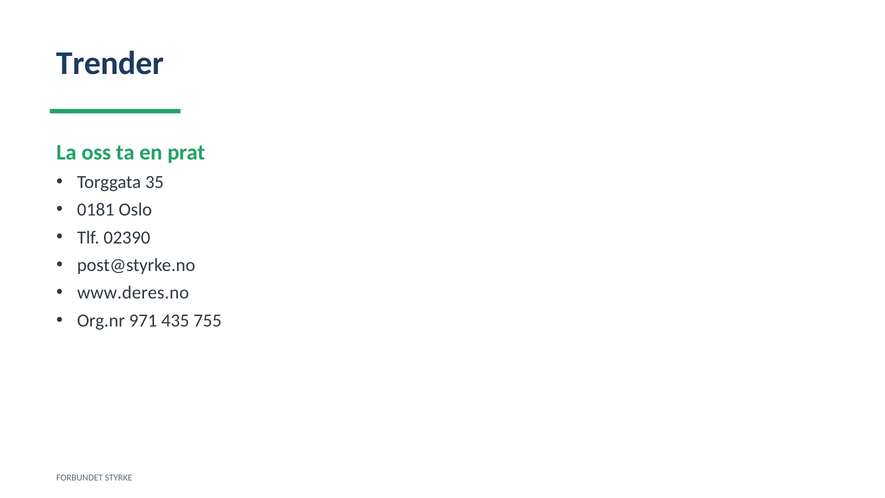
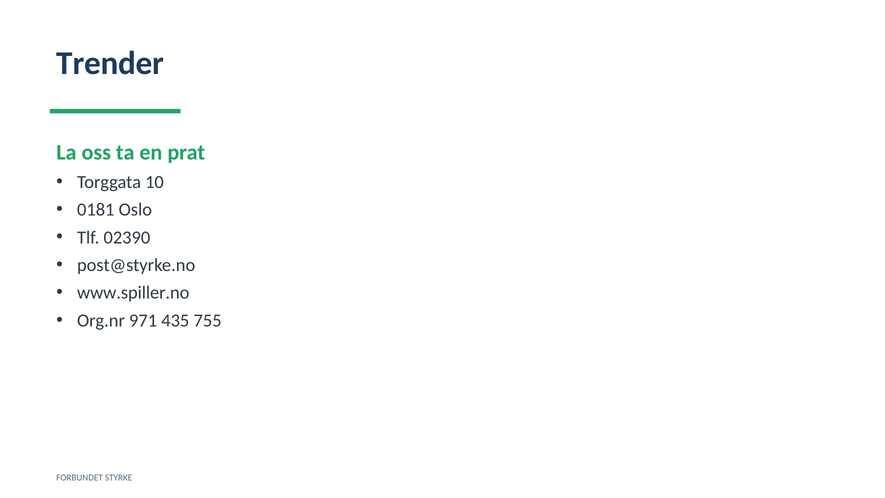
35: 35 -> 10
www.deres.no: www.deres.no -> www.spiller.no
